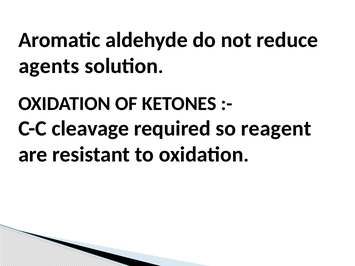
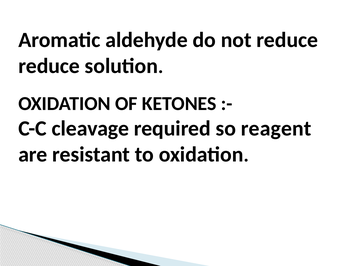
agents at (49, 66): agents -> reduce
